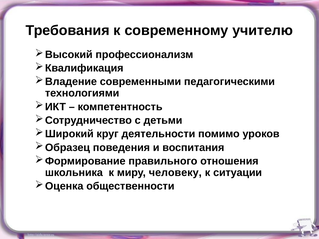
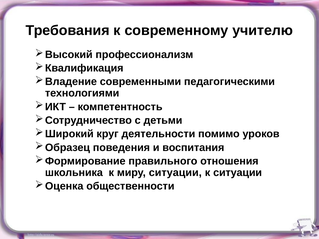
миру человеку: человеку -> ситуации
